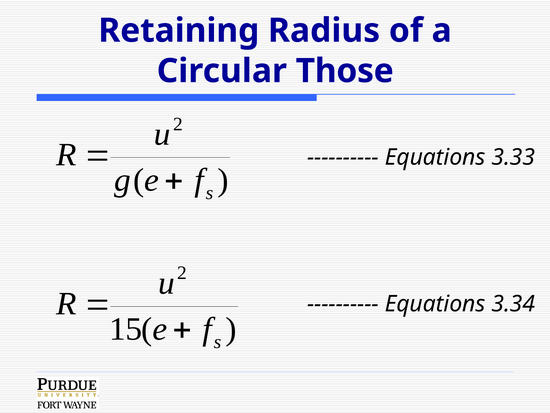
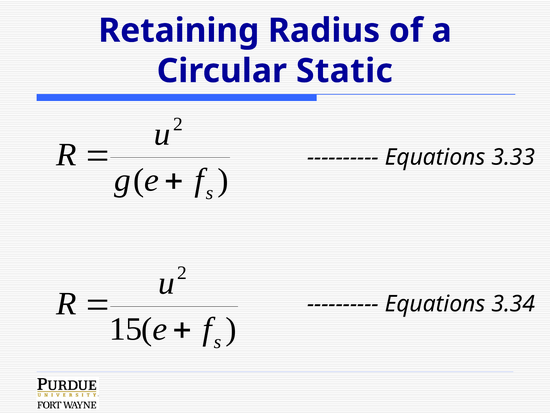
Those: Those -> Static
